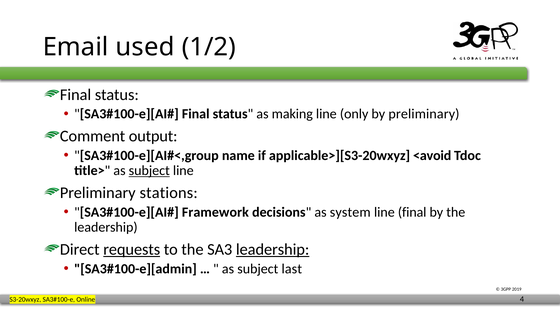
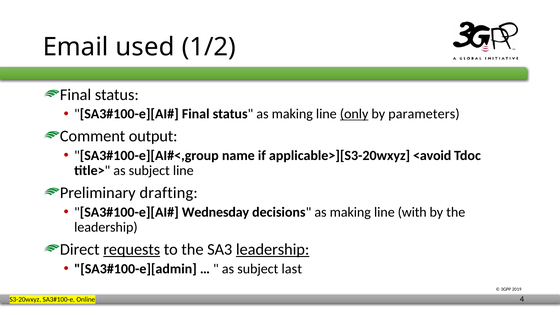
only underline: none -> present
by preliminary: preliminary -> parameters
subject at (149, 171) underline: present -> none
stations: stations -> drafting
Framework: Framework -> Wednesday
decisions as system: system -> making
line final: final -> with
